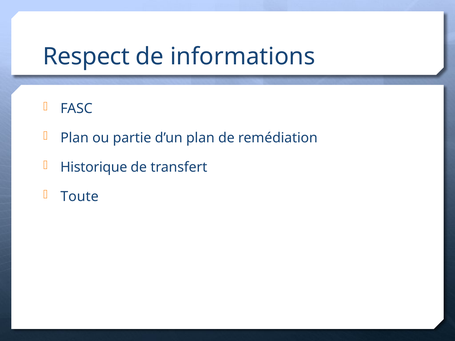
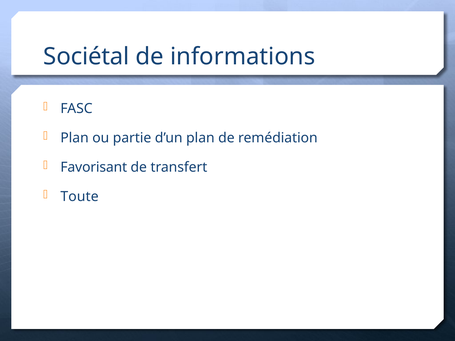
Respect: Respect -> Sociétal
Historique: Historique -> Favorisant
